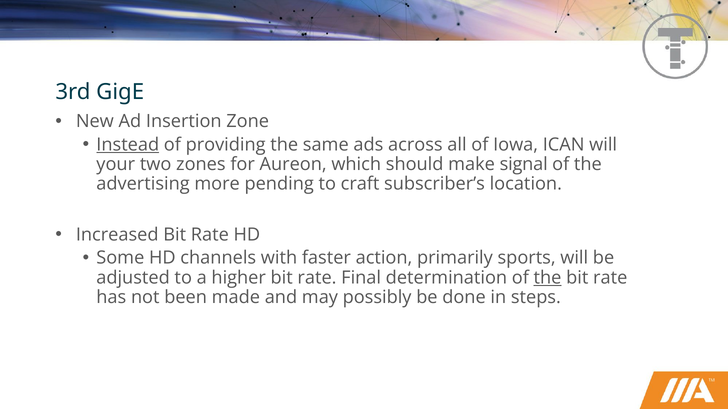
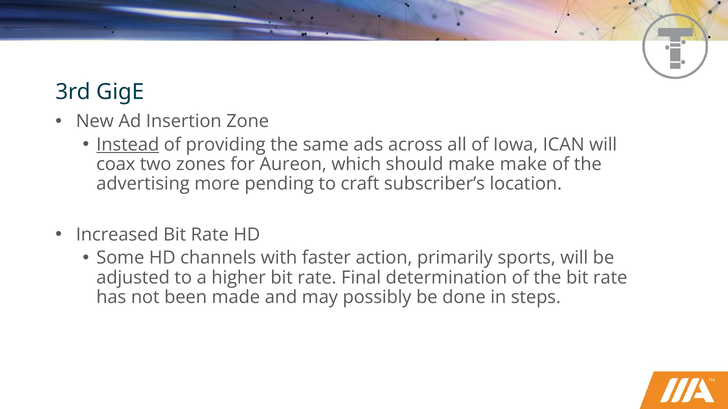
your: your -> coax
make signal: signal -> make
the at (548, 278) underline: present -> none
